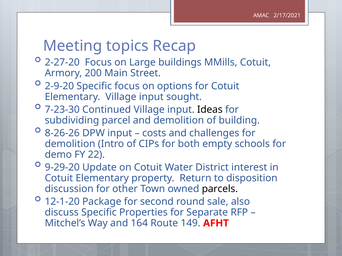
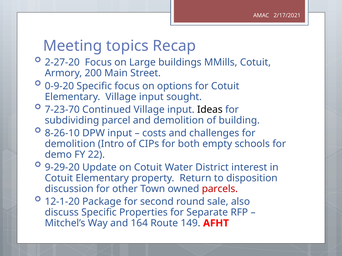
2-9-20: 2-9-20 -> 0-9-20
7-23-30: 7-23-30 -> 7-23-70
8-26-26: 8-26-26 -> 8-26-10
parcels colour: black -> red
